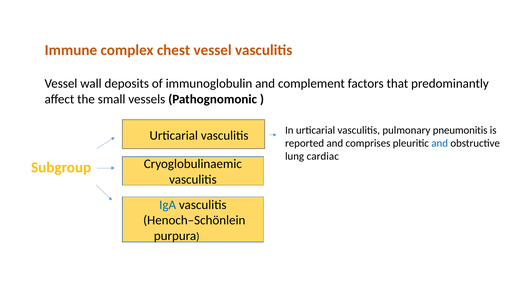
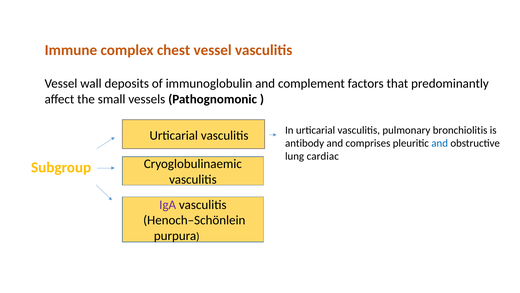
pneumonitis: pneumonitis -> bronchiolitis
reported: reported -> antibody
IgA colour: blue -> purple
